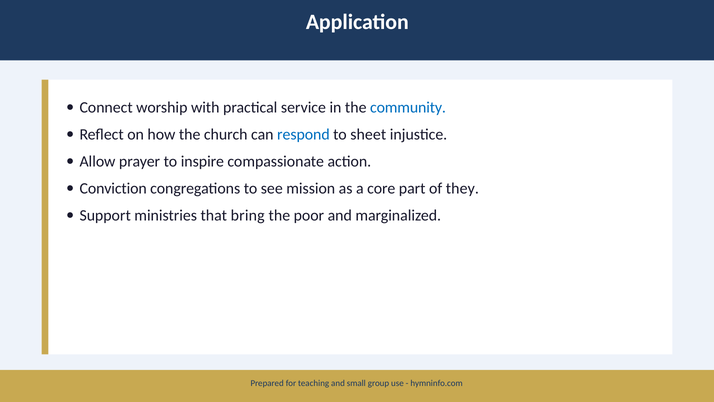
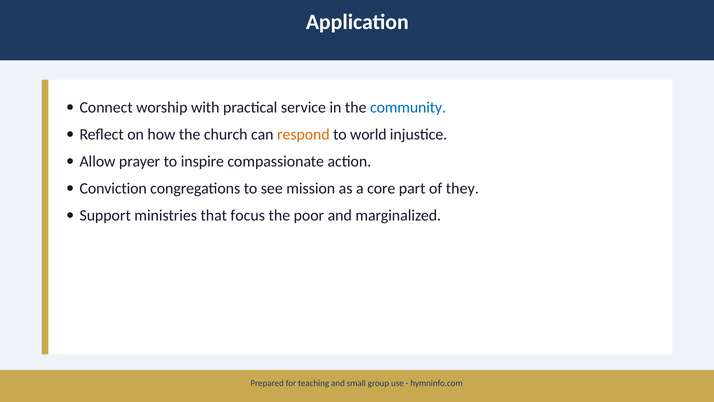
respond colour: blue -> orange
sheet: sheet -> world
bring: bring -> focus
